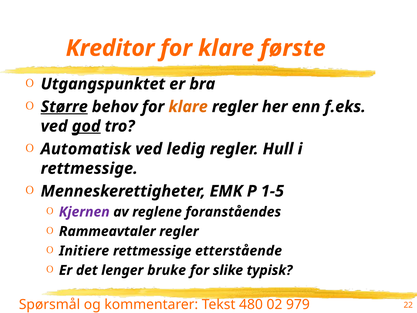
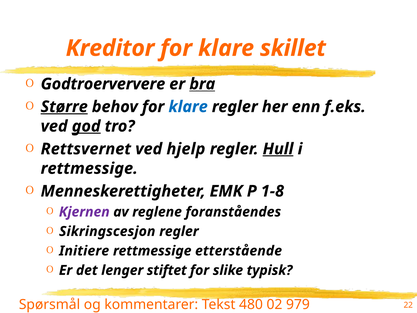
første: første -> skillet
Utgangspunktet: Utgangspunktet -> Godtroerververe
bra underline: none -> present
klare at (188, 107) colour: orange -> blue
Automatisk: Automatisk -> Rettsvernet
ledig: ledig -> hjelp
Hull underline: none -> present
1-5: 1-5 -> 1-8
Rammeavtaler: Rammeavtaler -> Sikringscesjon
bruke: bruke -> stiftet
